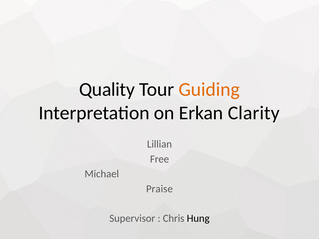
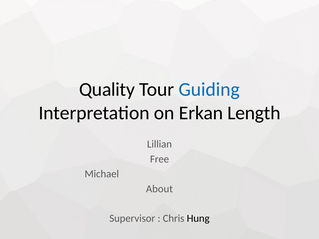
Guiding colour: orange -> blue
Clarity: Clarity -> Length
Praise: Praise -> About
